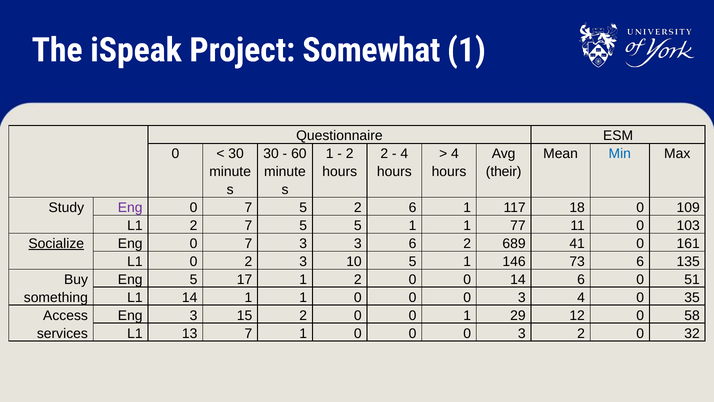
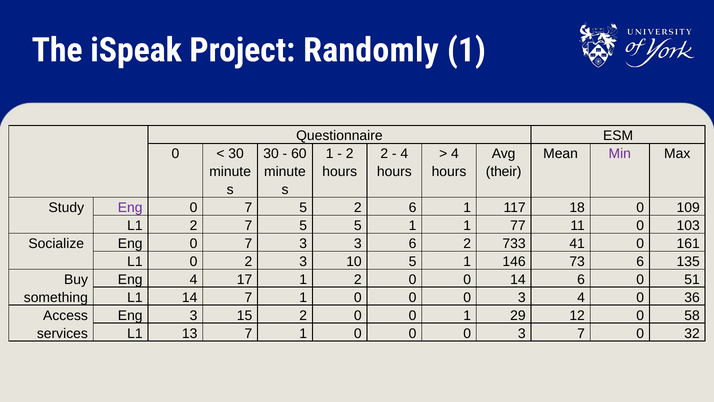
Somewhat: Somewhat -> Randomly
Min colour: blue -> purple
Socialize underline: present -> none
689: 689 -> 733
Eng 5: 5 -> 4
14 1: 1 -> 7
35: 35 -> 36
3 2: 2 -> 7
